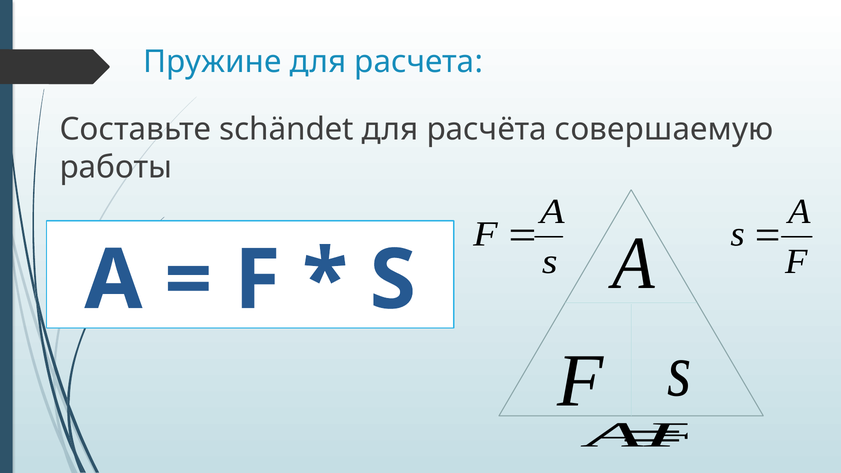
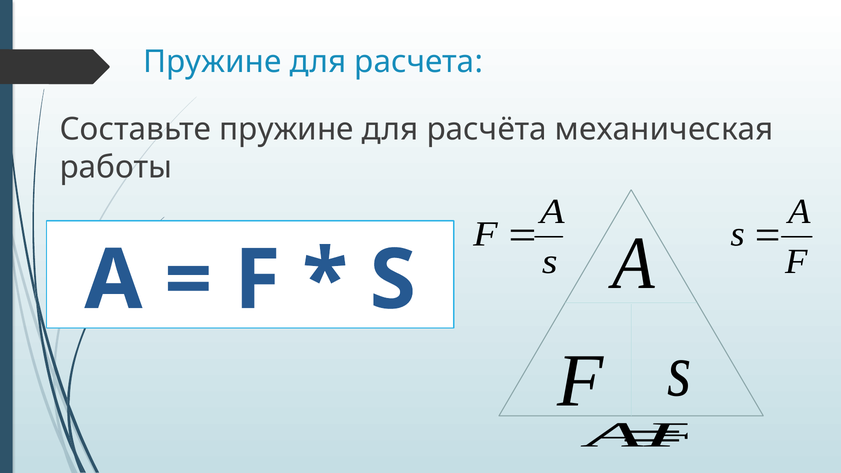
Составьте schändet: schändet -> пружине
совершаемую: совершаемую -> механическая
